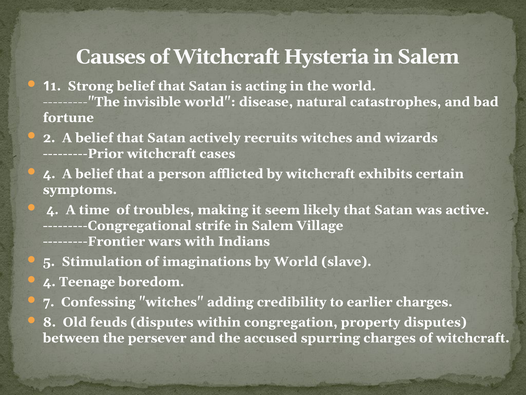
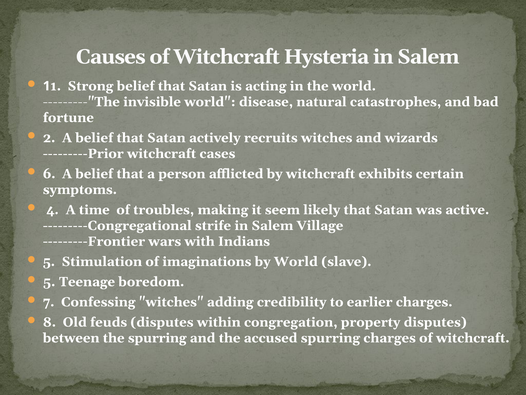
4 at (49, 174): 4 -> 6
4 at (49, 281): 4 -> 5
the persever: persever -> spurring
